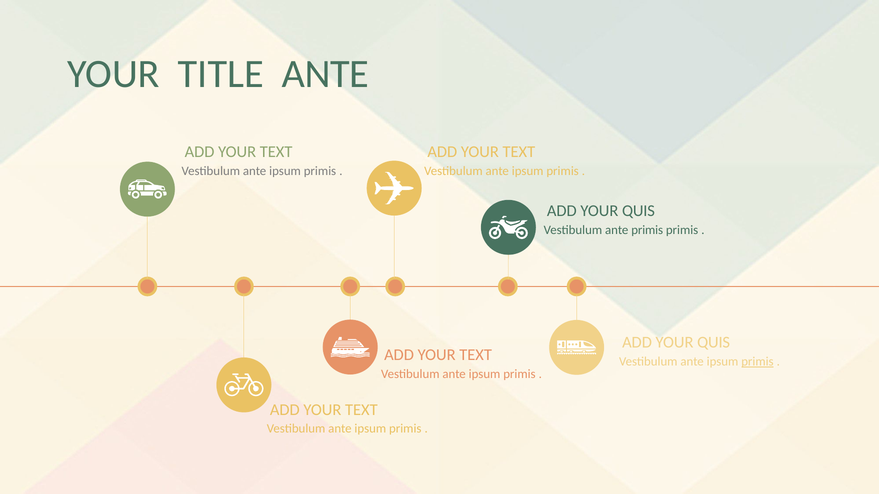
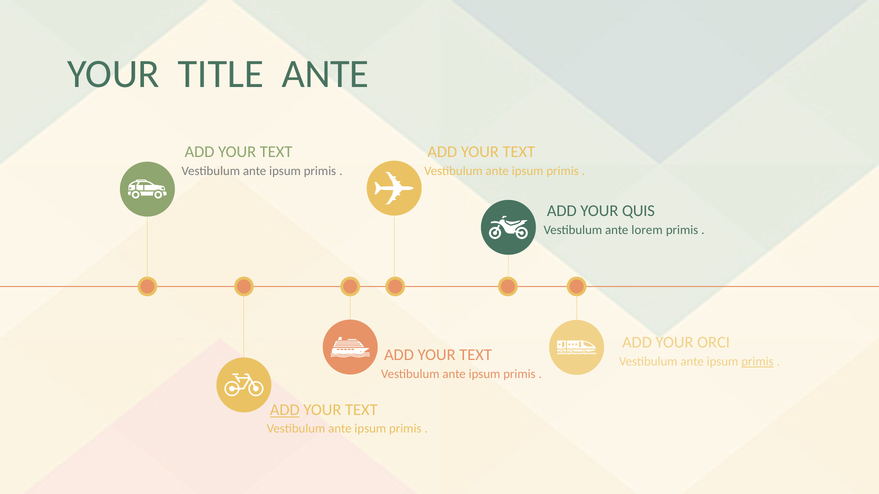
ante primis: primis -> lorem
QUIS at (714, 343): QUIS -> ORCI
ADD at (285, 410) underline: none -> present
